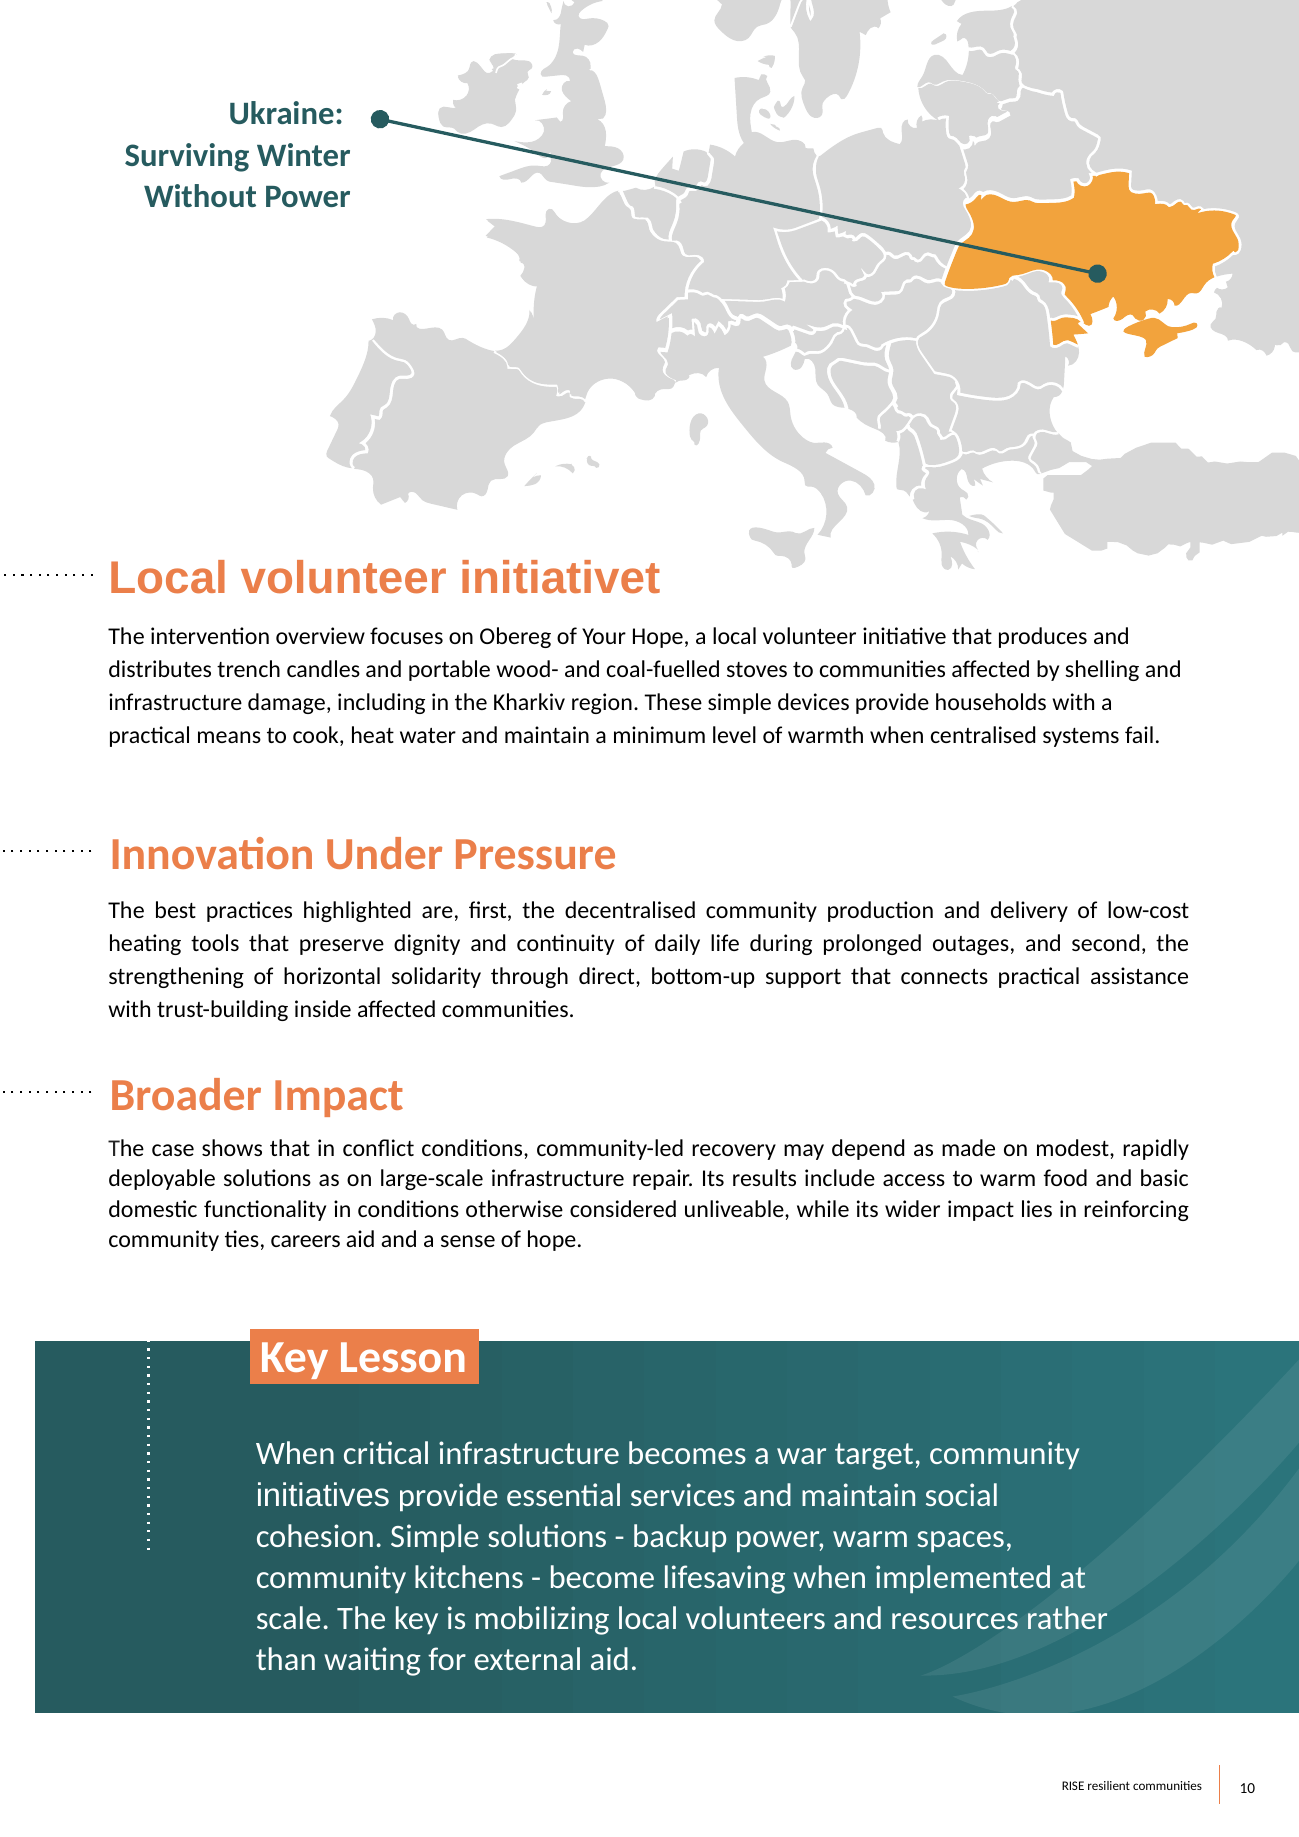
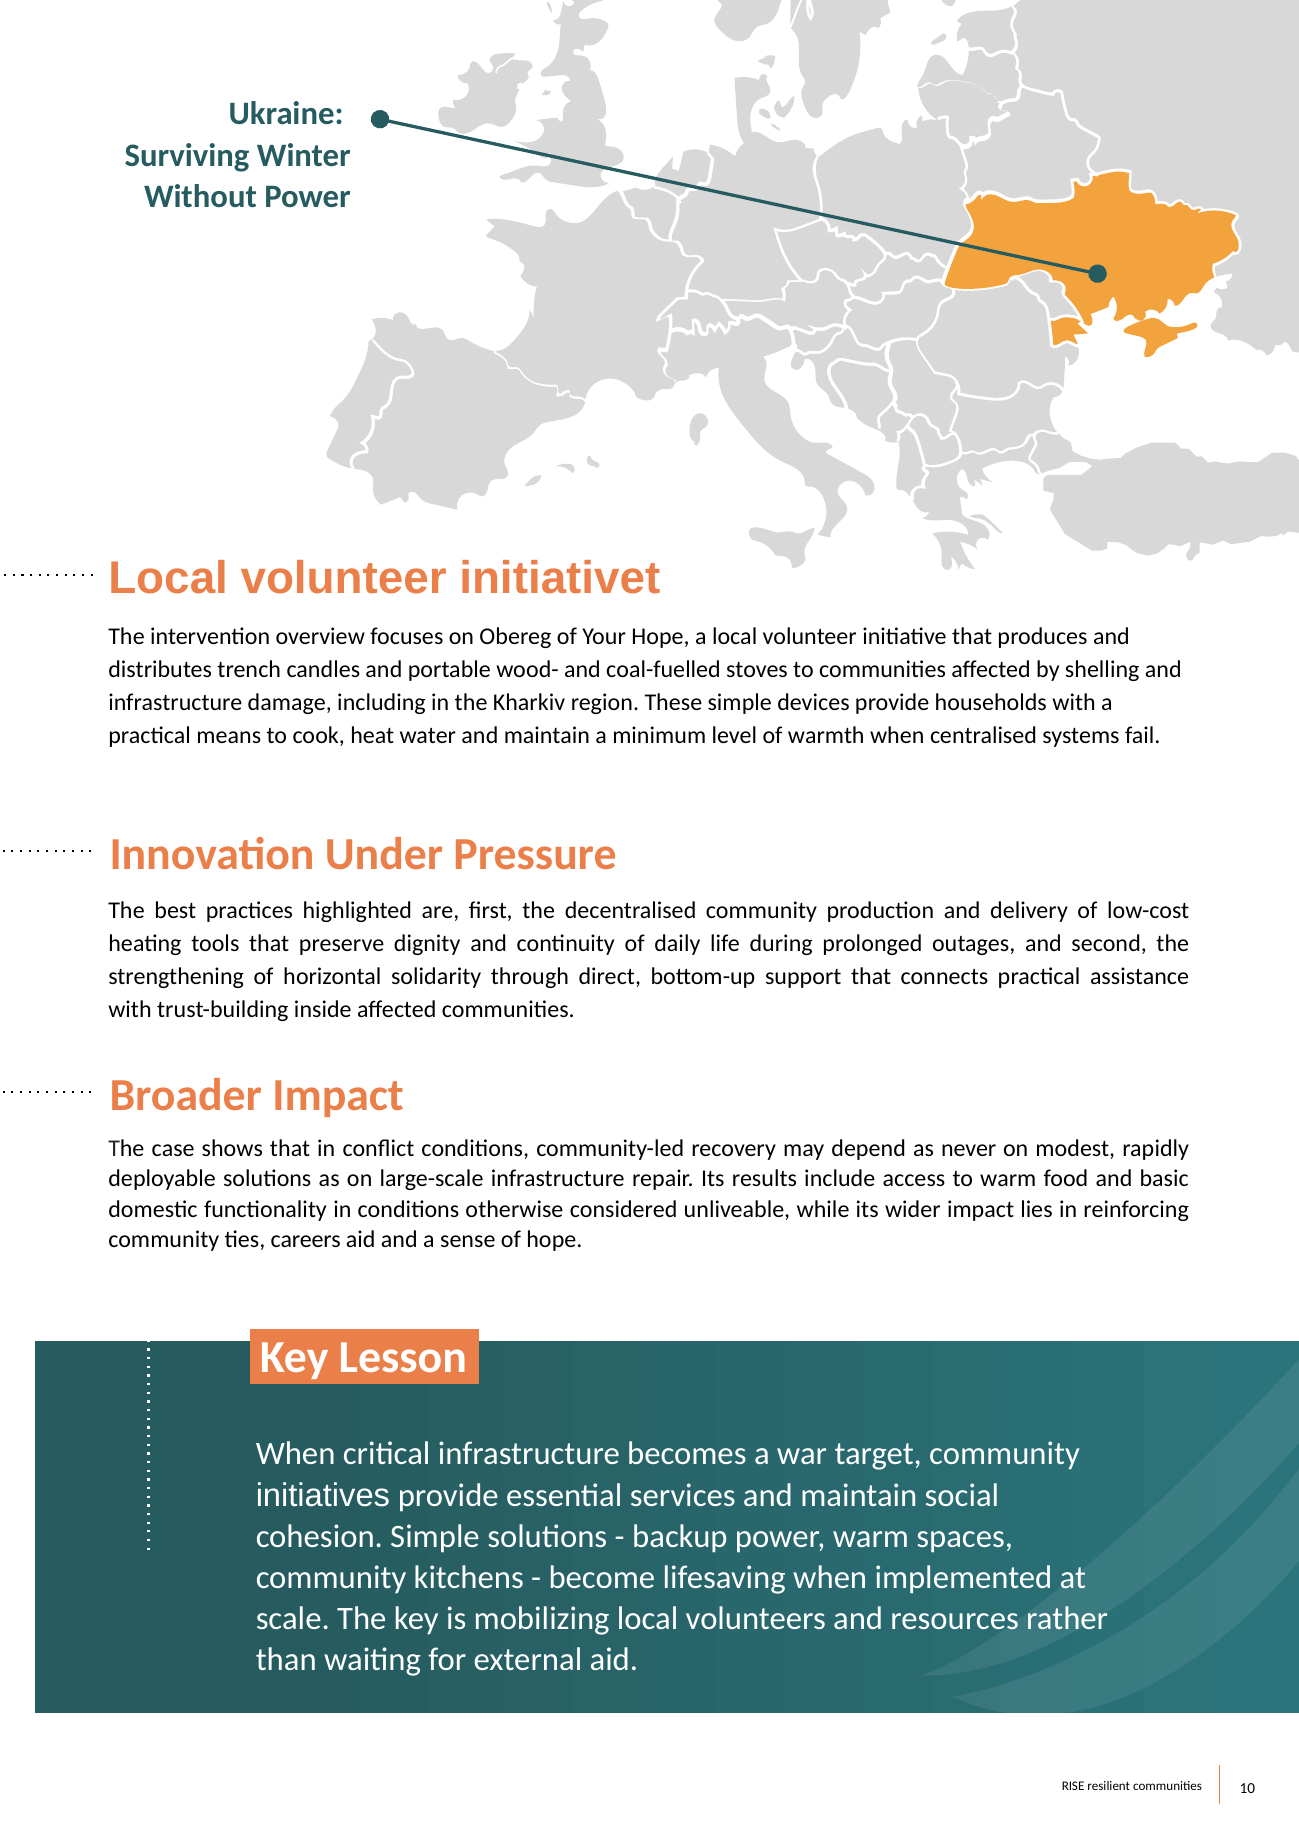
made: made -> never
